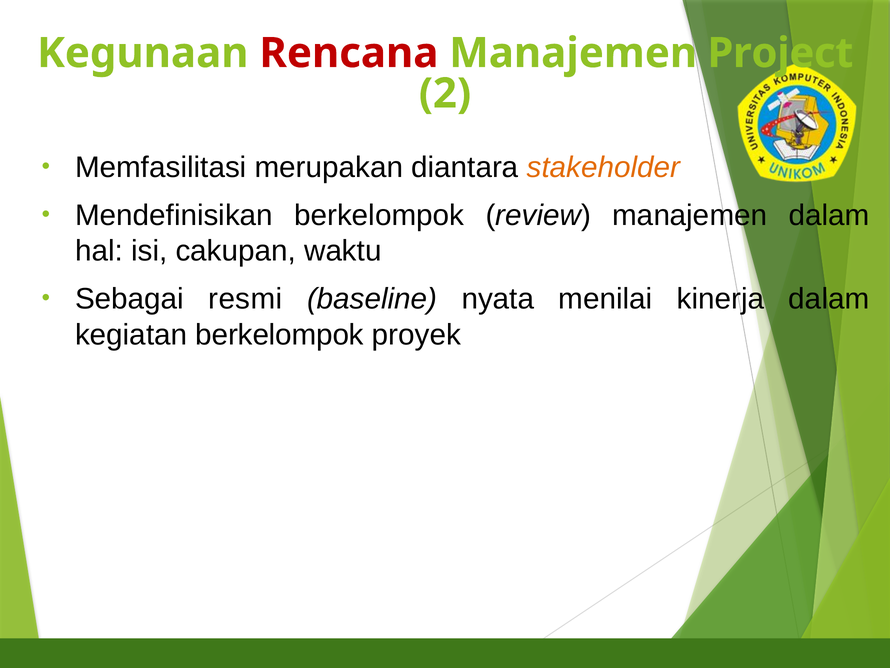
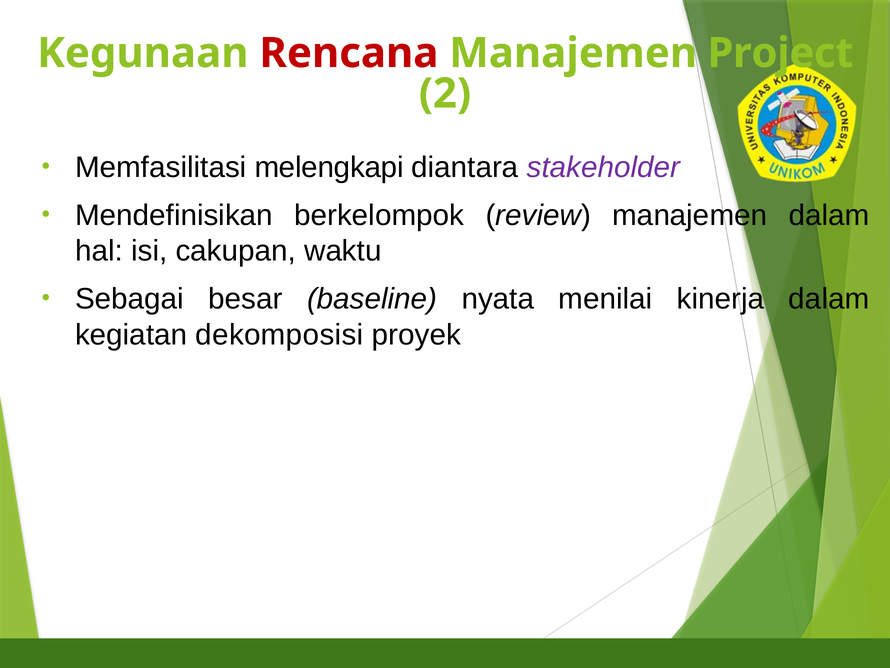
merupakan: merupakan -> melengkapi
stakeholder colour: orange -> purple
resmi: resmi -> besar
kegiatan berkelompok: berkelompok -> dekomposisi
